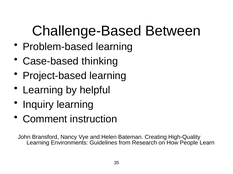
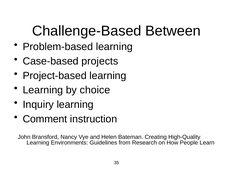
thinking: thinking -> projects
helpful: helpful -> choice
